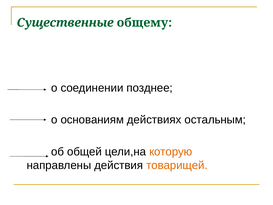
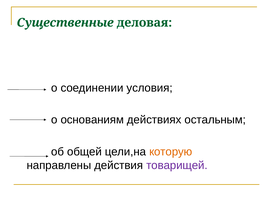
общему: общему -> деловая
позднее: позднее -> условия
товарищей colour: orange -> purple
